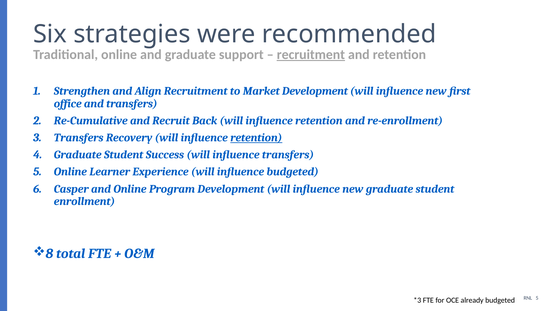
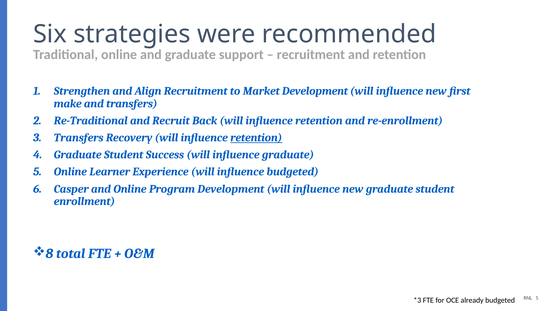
recruitment at (311, 54) underline: present -> none
office: office -> make
Re-Cumulative: Re-Cumulative -> Re-Traditional
influence transfers: transfers -> graduate
